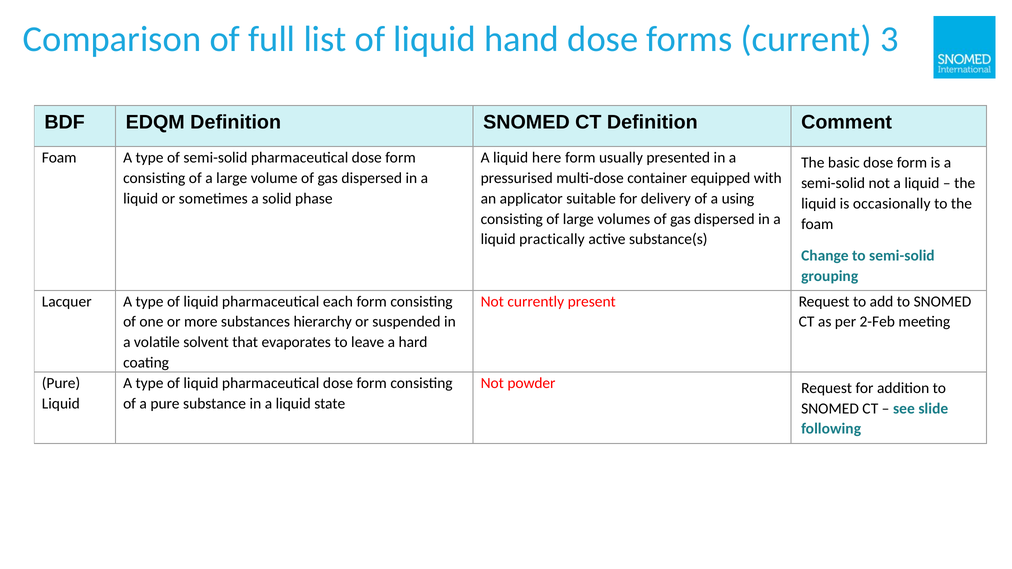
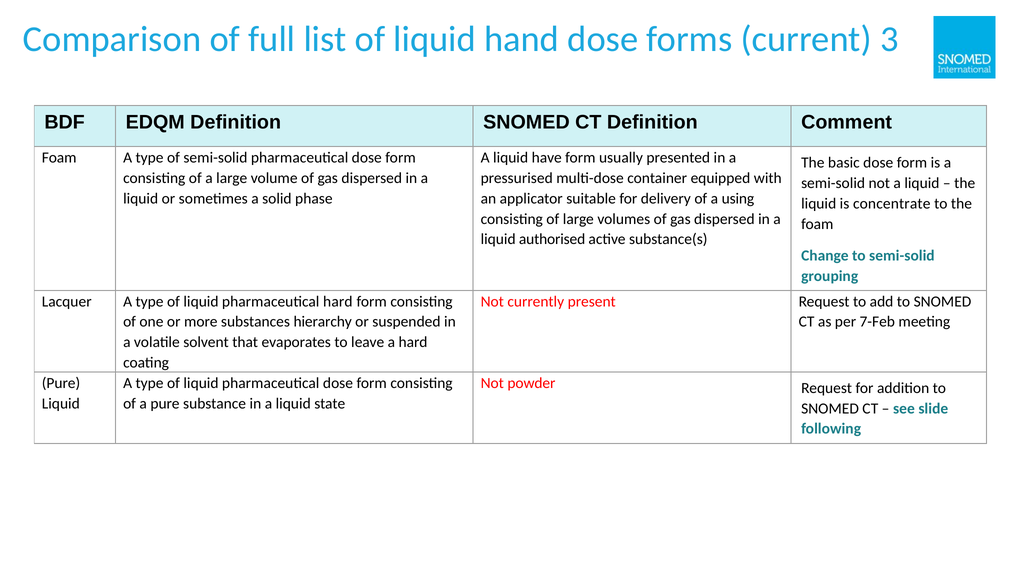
here: here -> have
occasionally: occasionally -> concentrate
practically: practically -> authorised
pharmaceutical each: each -> hard
2-Feb: 2-Feb -> 7-Feb
